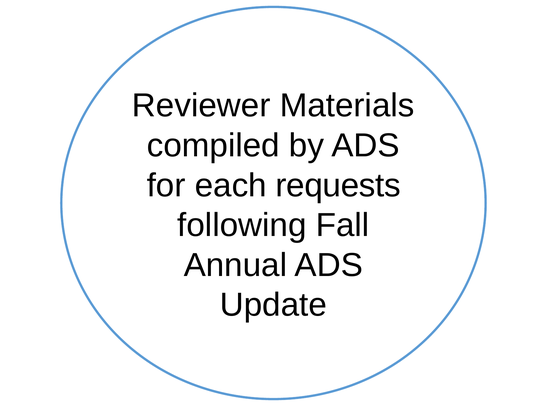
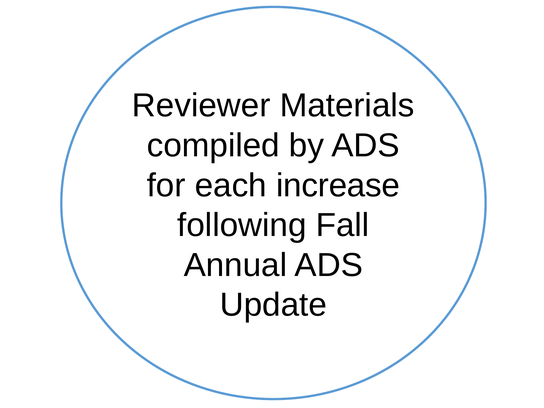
requests: requests -> increase
